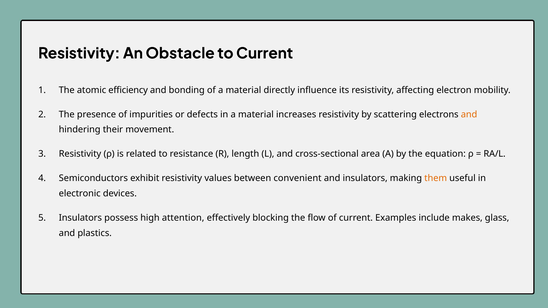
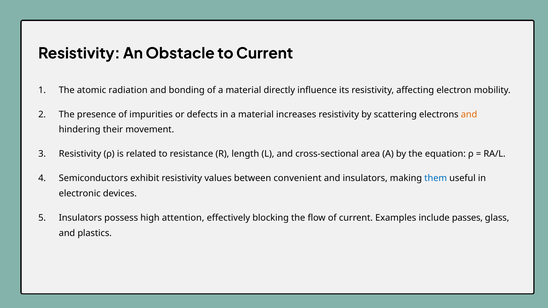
efficiency: efficiency -> radiation
them colour: orange -> blue
makes: makes -> passes
